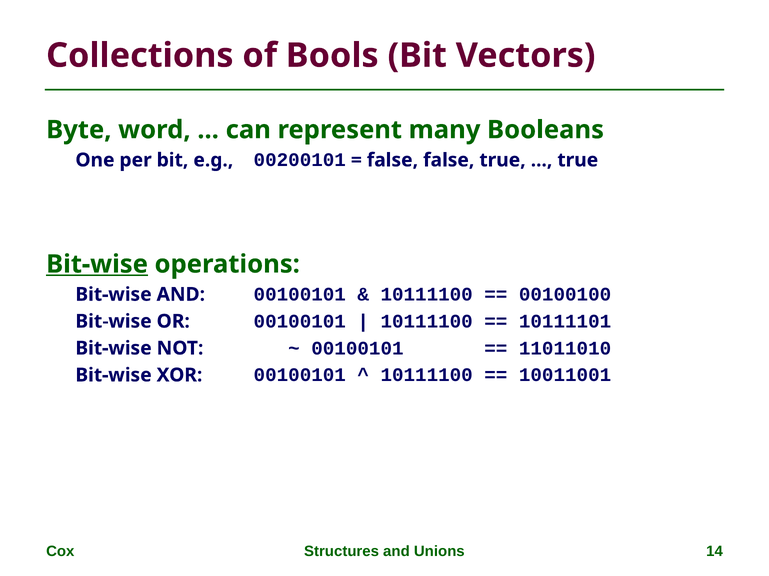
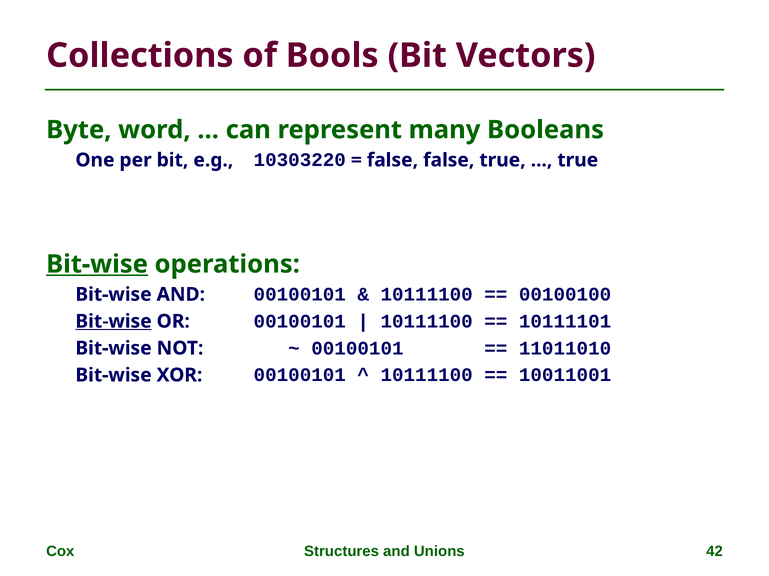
00200101: 00200101 -> 10303220
Bit-wise at (114, 322) underline: none -> present
14: 14 -> 42
